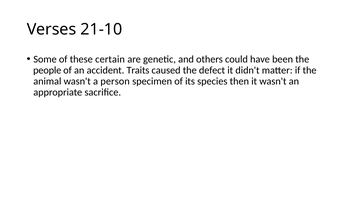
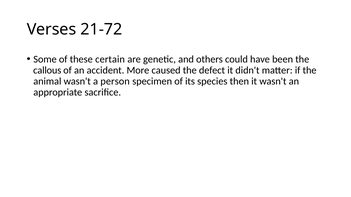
21-10: 21-10 -> 21-72
people: people -> callous
Traits: Traits -> More
